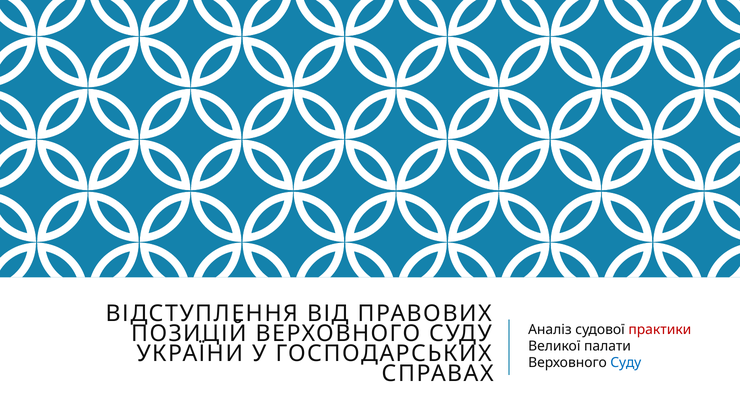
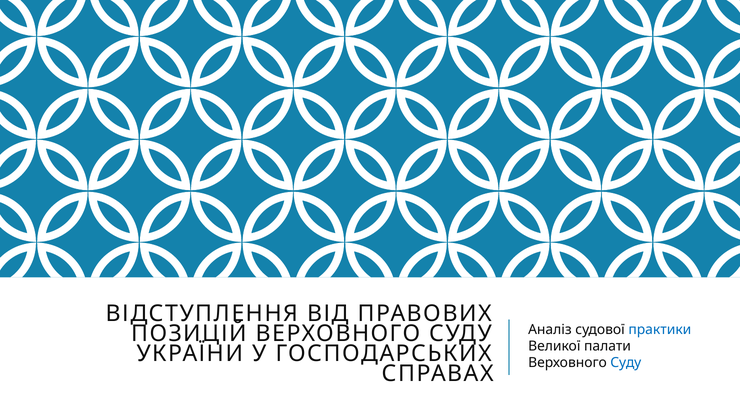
практики colour: red -> blue
